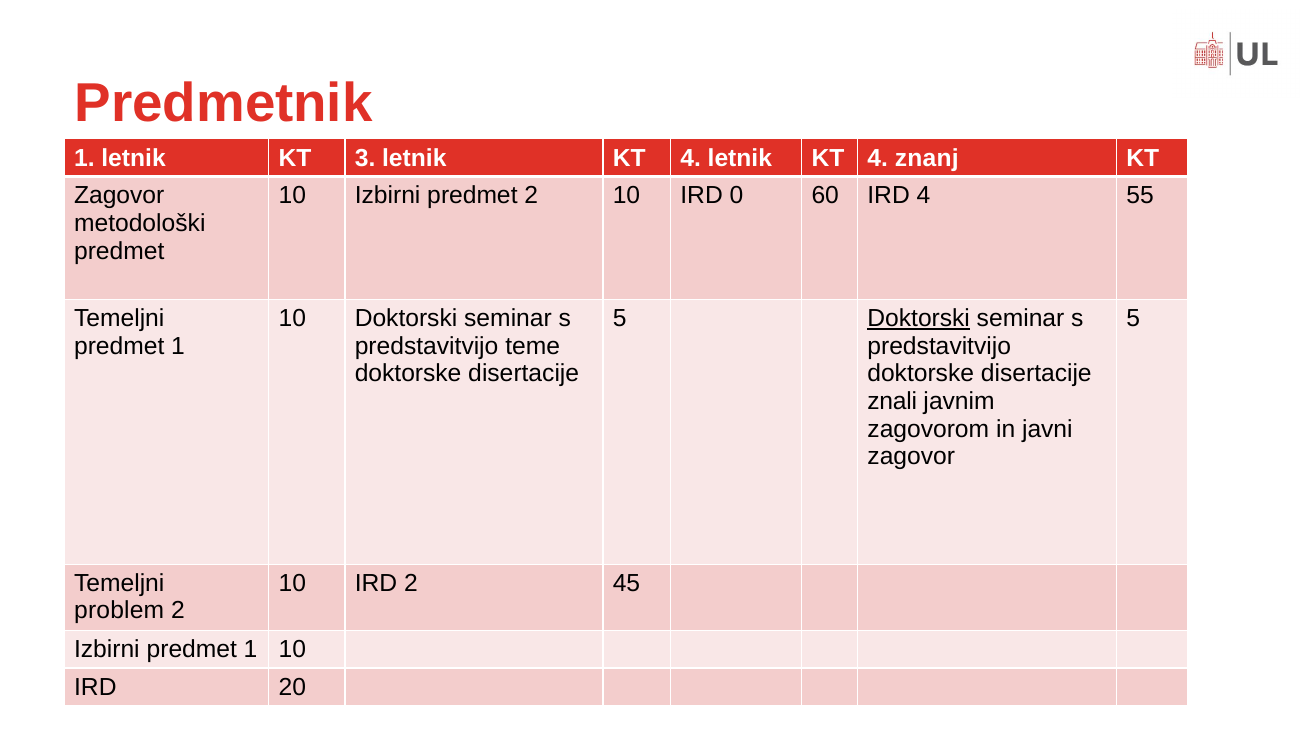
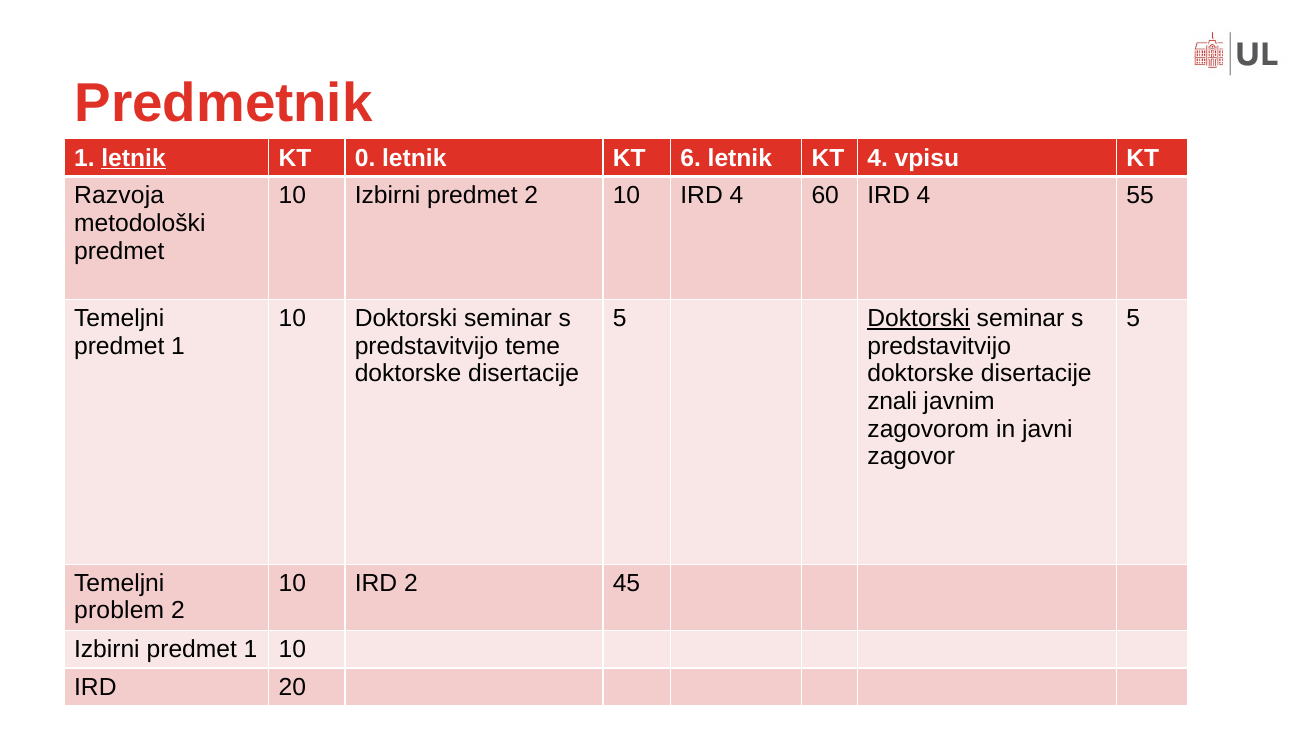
letnik at (134, 158) underline: none -> present
3: 3 -> 0
4 at (691, 158): 4 -> 6
znanj: znanj -> vpisu
Zagovor at (119, 196): Zagovor -> Razvoja
10 IRD 0: 0 -> 4
